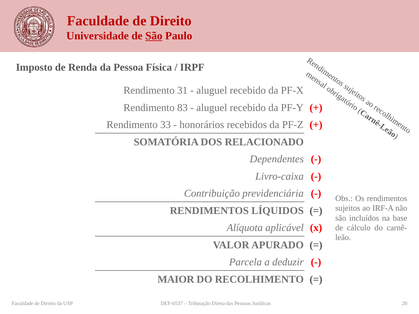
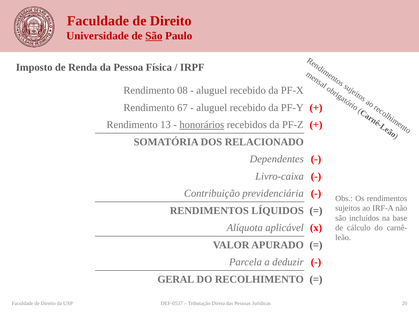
31: 31 -> 08
83: 83 -> 67
33: 33 -> 13
honorários underline: none -> present
MAIOR: MAIOR -> GERAL
